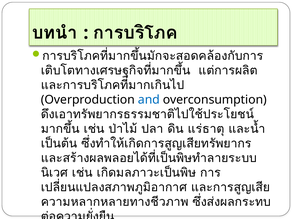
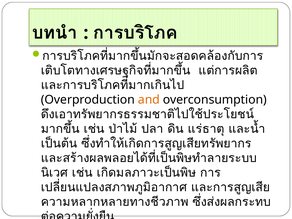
and colour: blue -> orange
